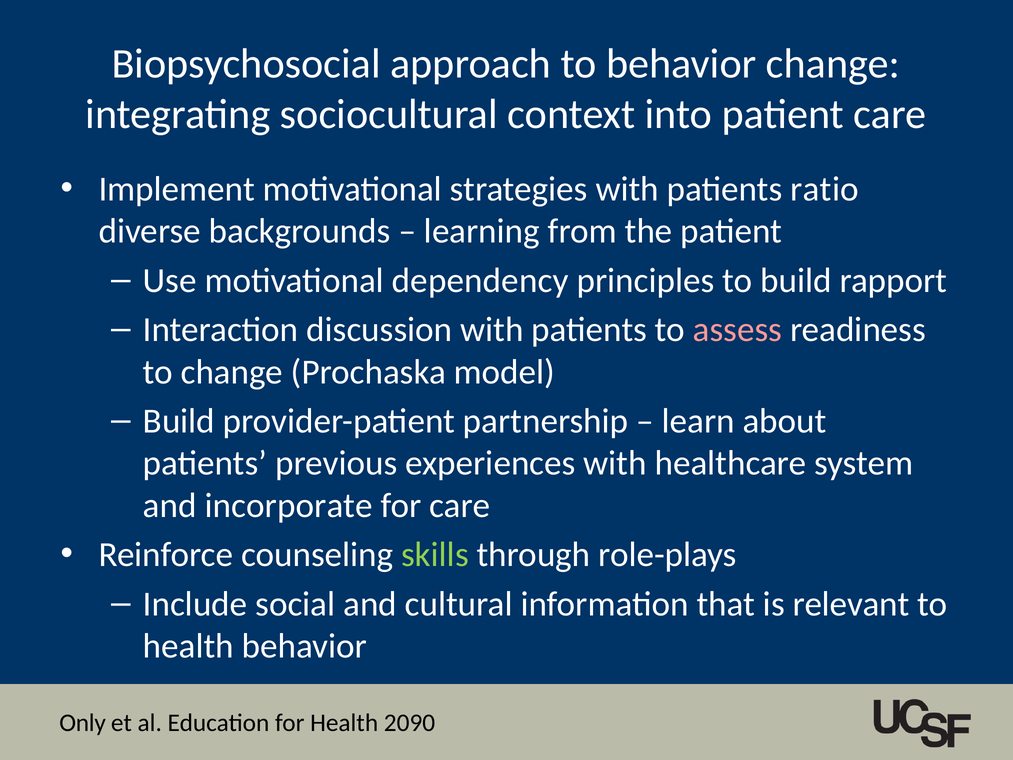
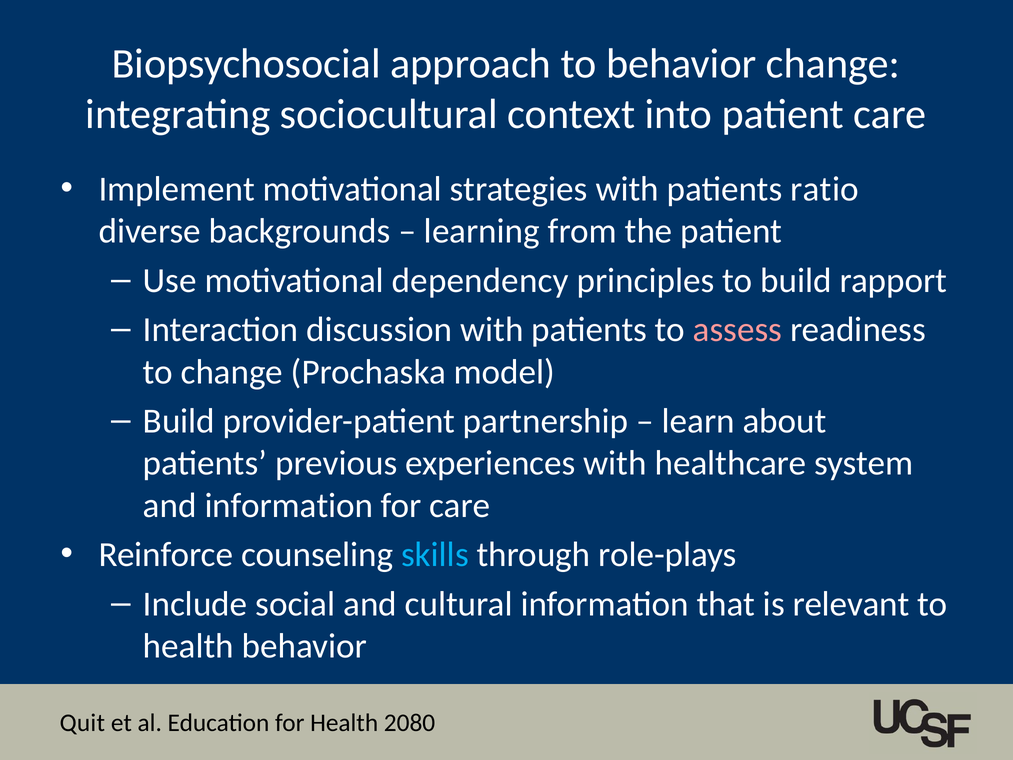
and incorporate: incorporate -> information
skills colour: light green -> light blue
Only: Only -> Quit
2090: 2090 -> 2080
